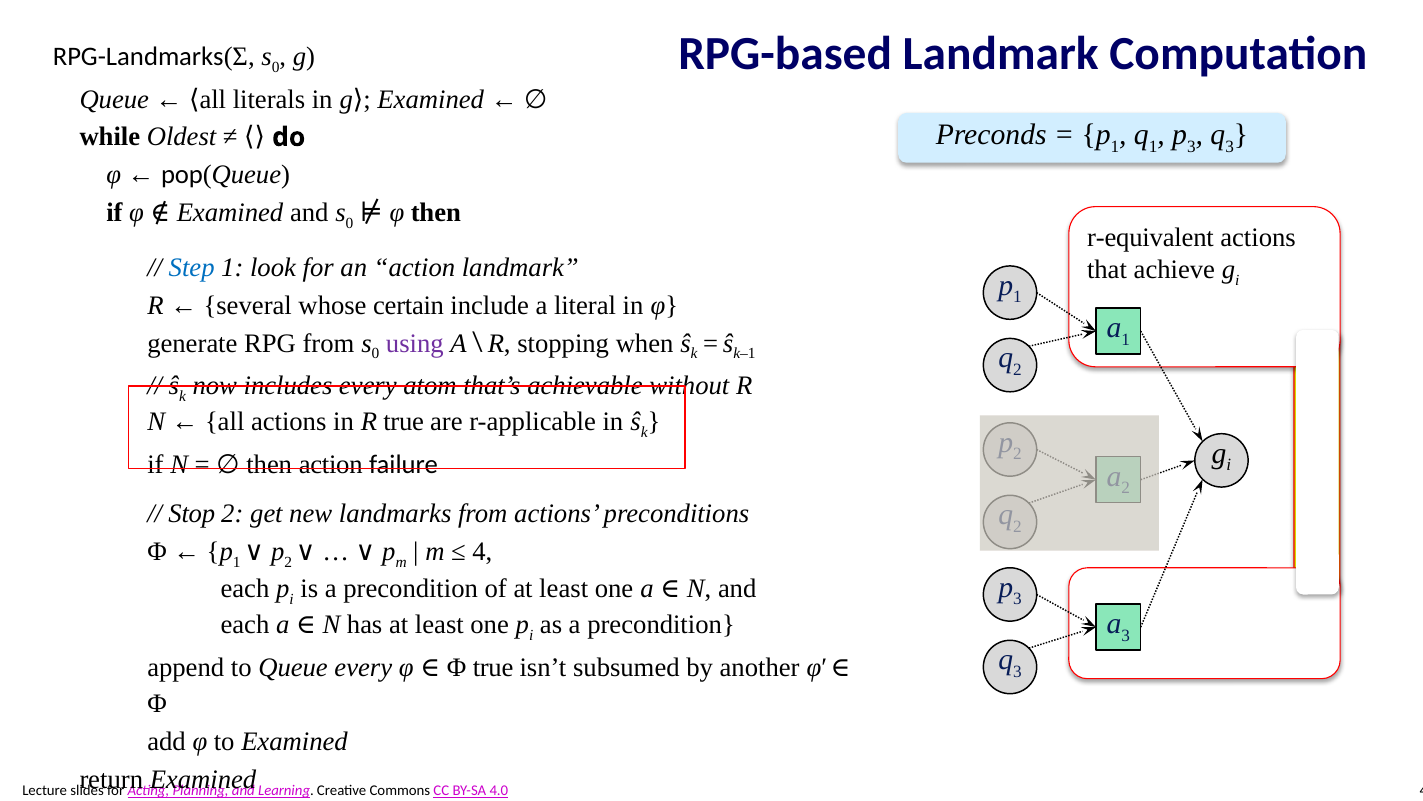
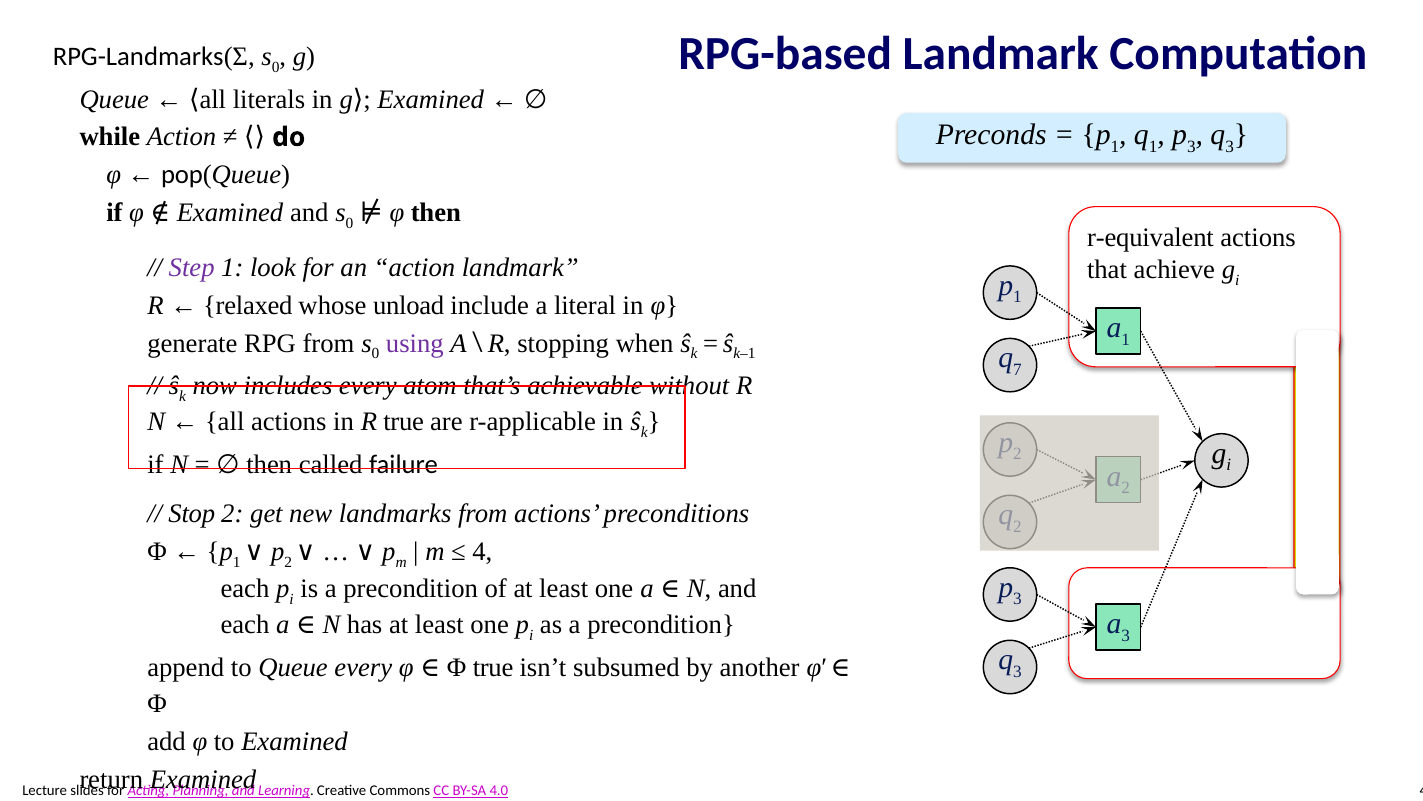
while Oldest: Oldest -> Action
Step colour: blue -> purple
several: several -> relaxed
certain: certain -> unload
2 at (1017, 369): 2 -> 7
then action: action -> called
